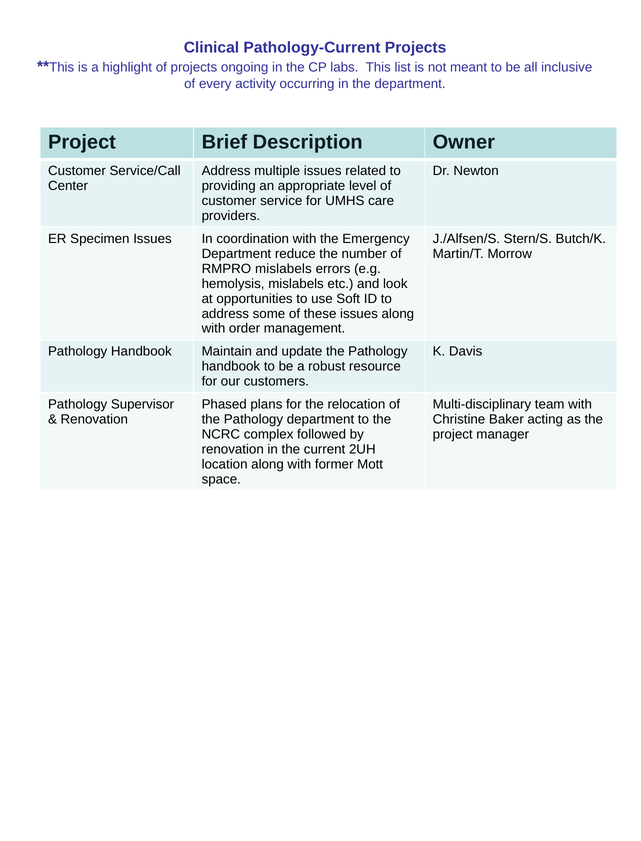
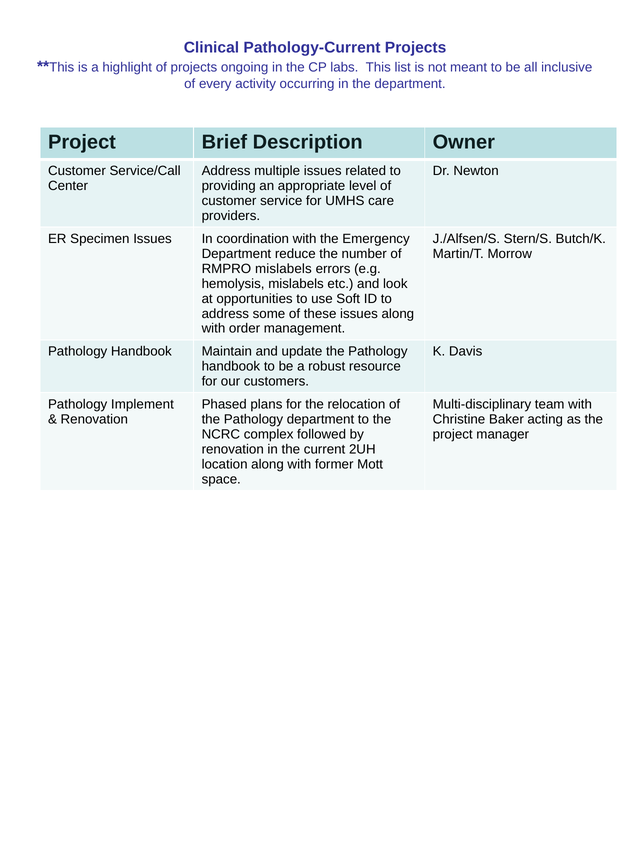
Supervisor: Supervisor -> Implement
